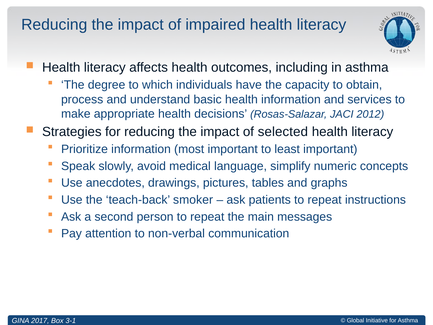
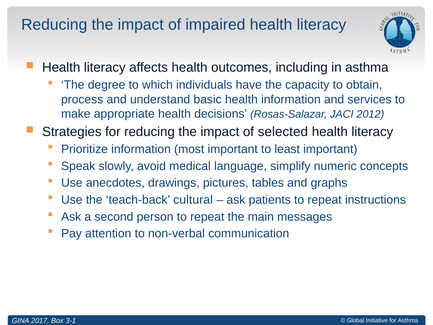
smoker: smoker -> cultural
